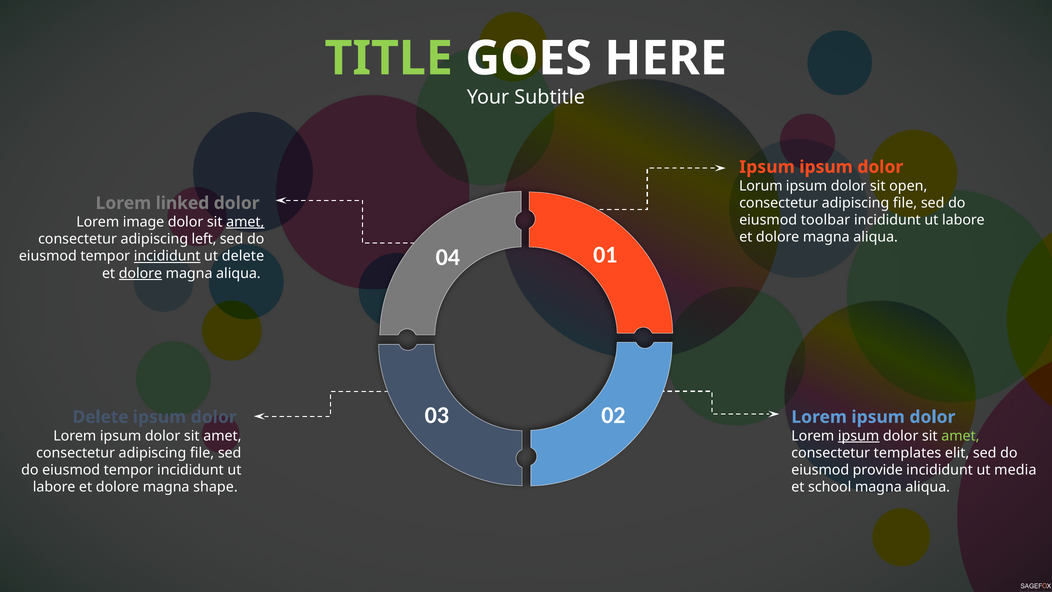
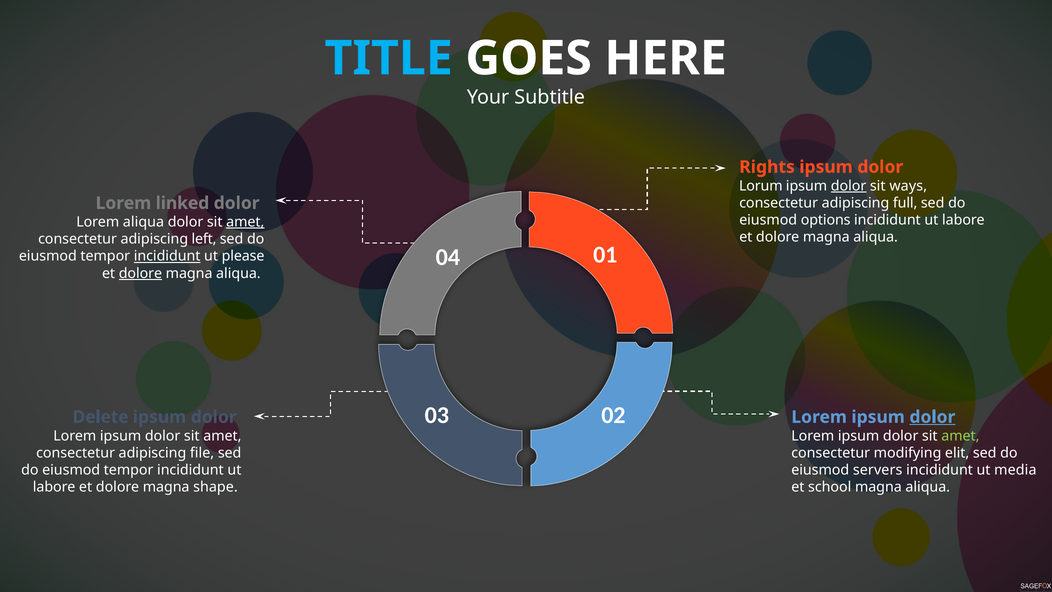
TITLE colour: light green -> light blue
Ipsum at (767, 167): Ipsum -> Rights
dolor at (849, 186) underline: none -> present
open: open -> ways
file at (905, 203): file -> full
toolbar: toolbar -> options
Lorem image: image -> aliqua
ut delete: delete -> please
dolor at (932, 417) underline: none -> present
ipsum at (859, 436) underline: present -> none
templates: templates -> modifying
provide: provide -> servers
